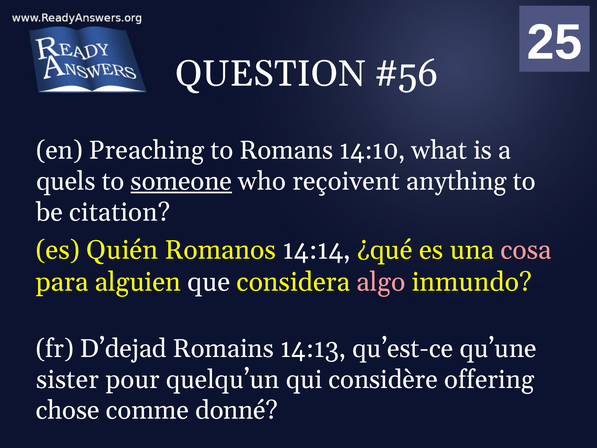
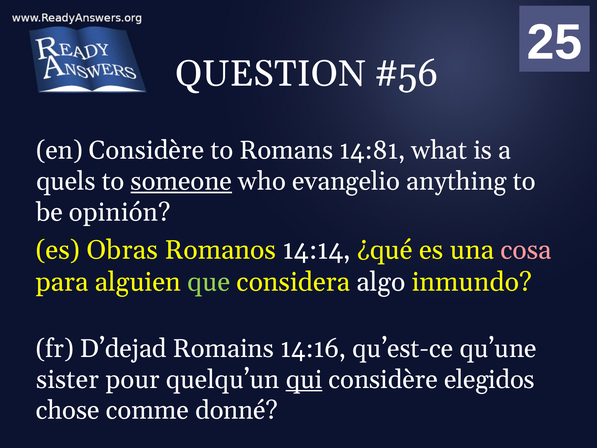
en Preaching: Preaching -> Considère
14:10: 14:10 -> 14:81
reçoivent: reçoivent -> evangelio
citation: citation -> opinión
Quién: Quién -> Obras
que colour: white -> light green
algo colour: pink -> white
14:13: 14:13 -> 14:16
qui underline: none -> present
offering: offering -> elegidos
